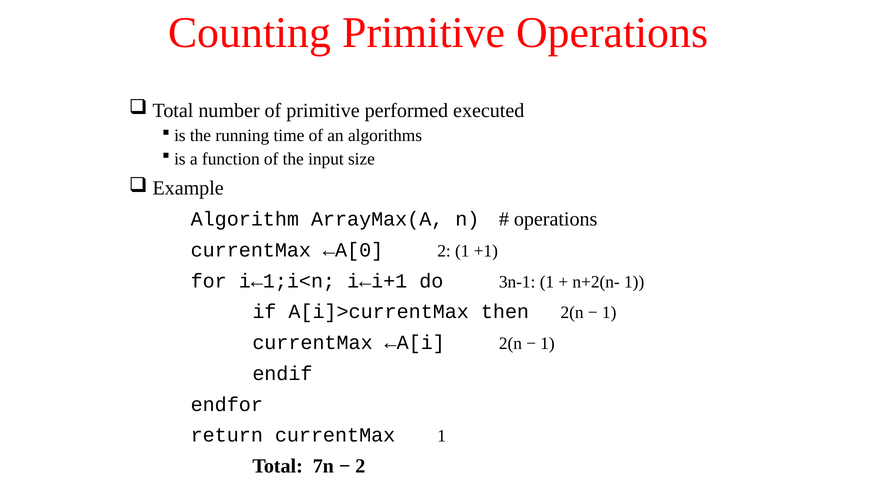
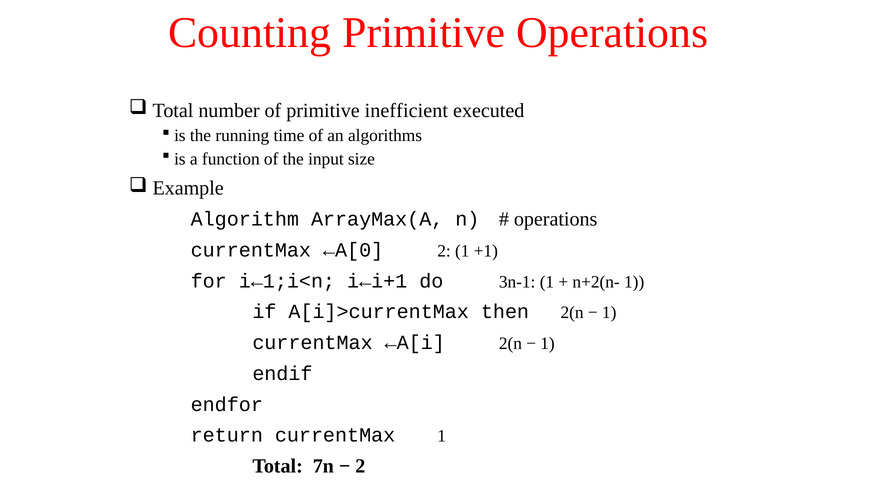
performed: performed -> inefficient
